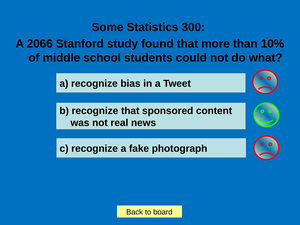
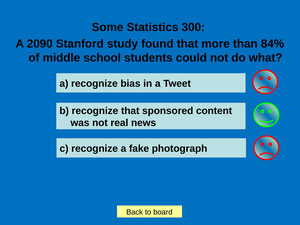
2066: 2066 -> 2090
10%: 10% -> 84%
